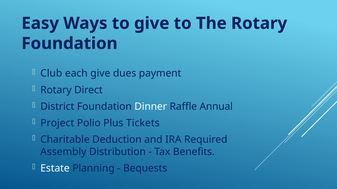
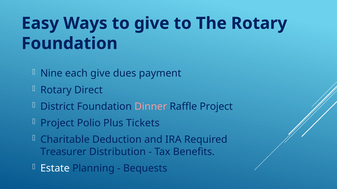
Club: Club -> Nine
Dinner colour: white -> pink
Raffle Annual: Annual -> Project
Assembly: Assembly -> Treasurer
